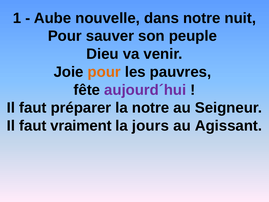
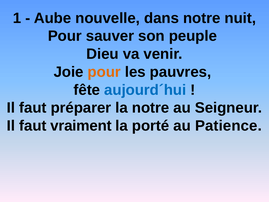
aujourd´hui colour: purple -> blue
jours: jours -> porté
Agissant: Agissant -> Patience
